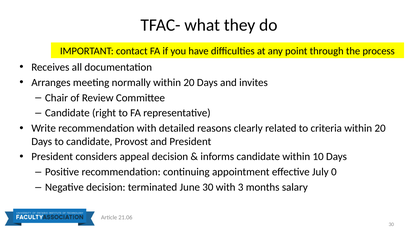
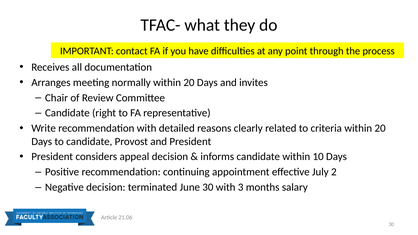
0: 0 -> 2
